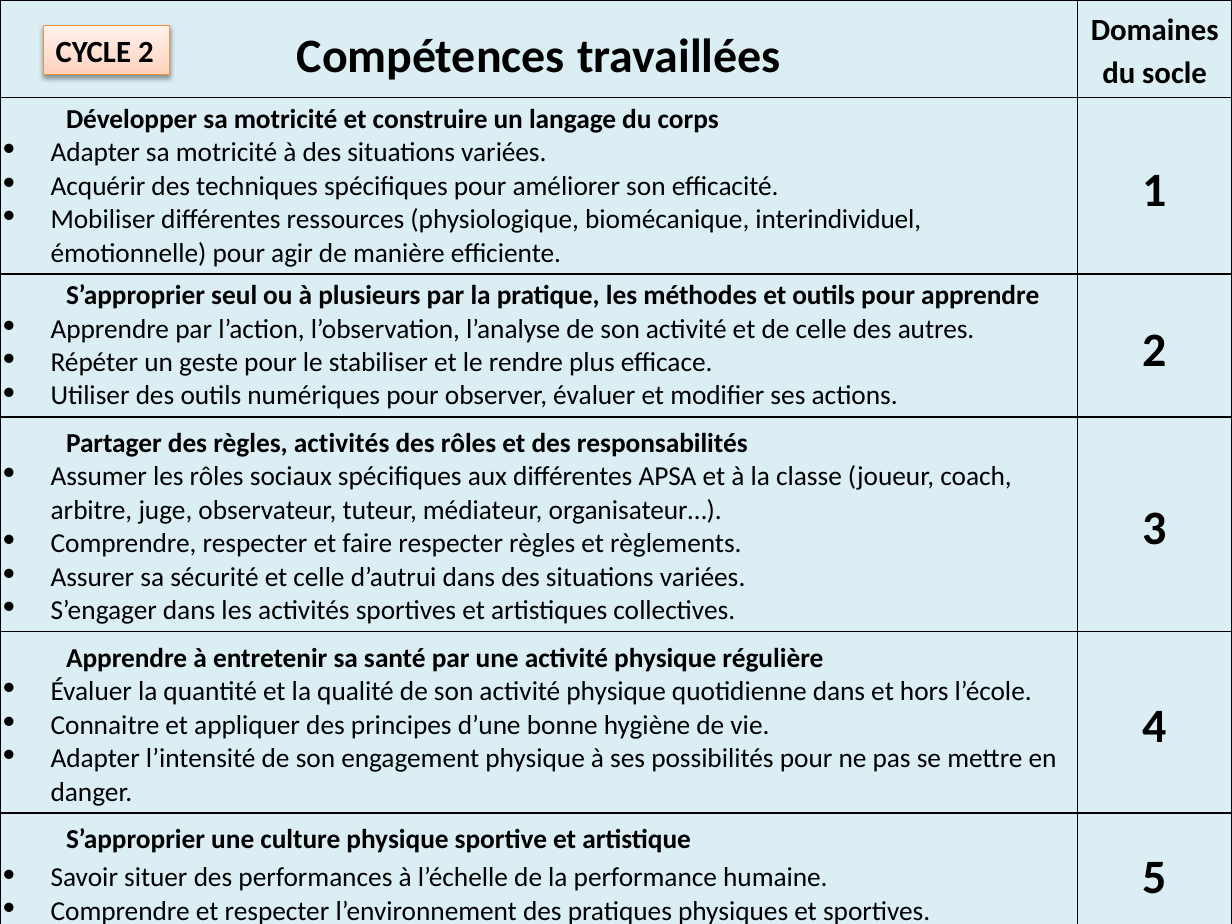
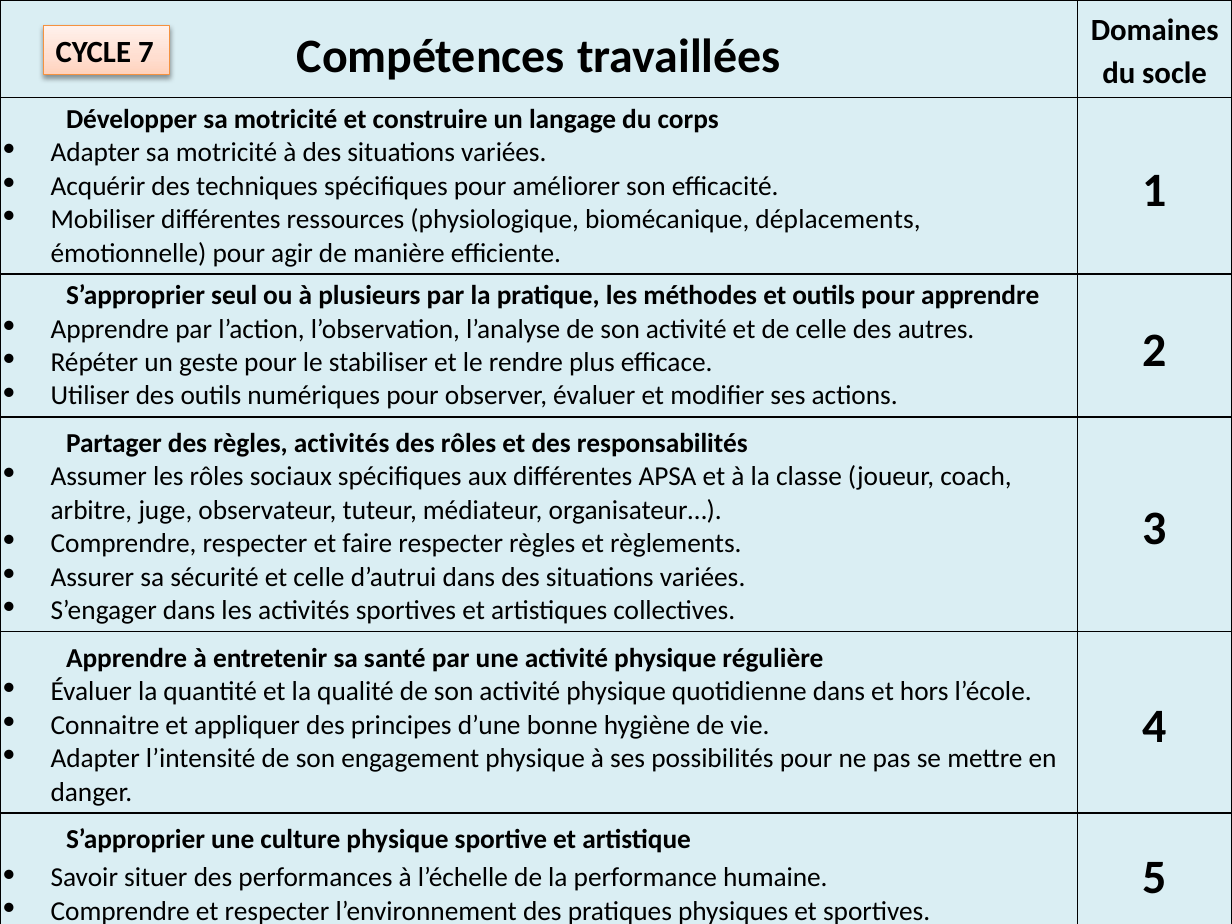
CYCLE 2: 2 -> 7
interindividuel: interindividuel -> déplacements
